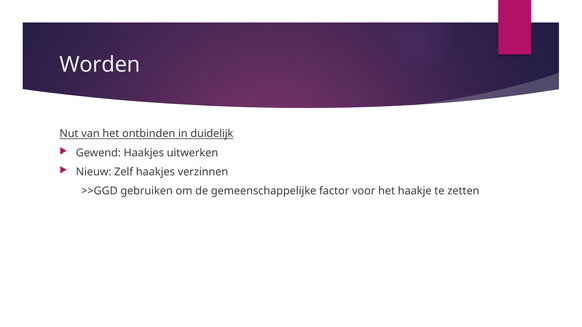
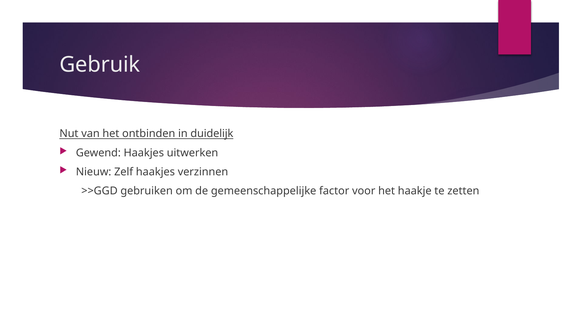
Worden: Worden -> Gebruik
